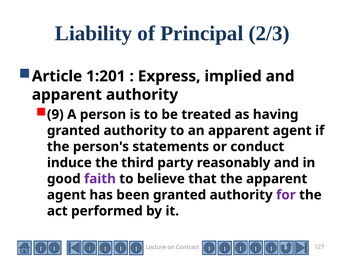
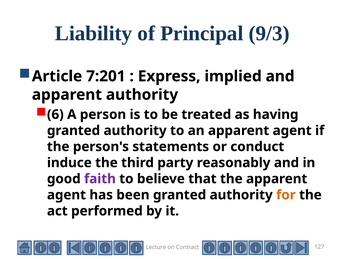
2/3: 2/3 -> 9/3
1:201: 1:201 -> 7:201
9: 9 -> 6
for colour: purple -> orange
